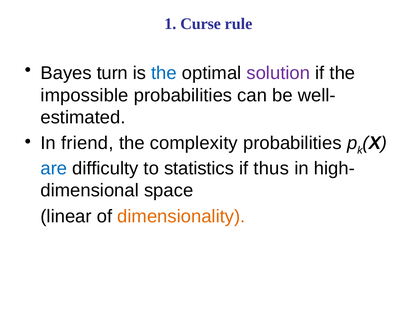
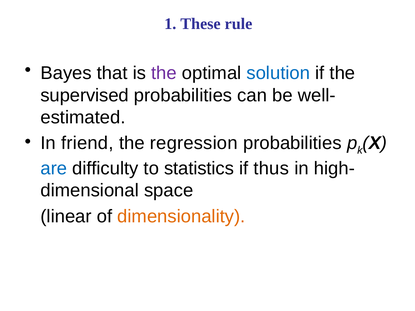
Curse: Curse -> These
turn: turn -> that
the at (164, 73) colour: blue -> purple
solution colour: purple -> blue
impossible: impossible -> supervised
complexity: complexity -> regression
